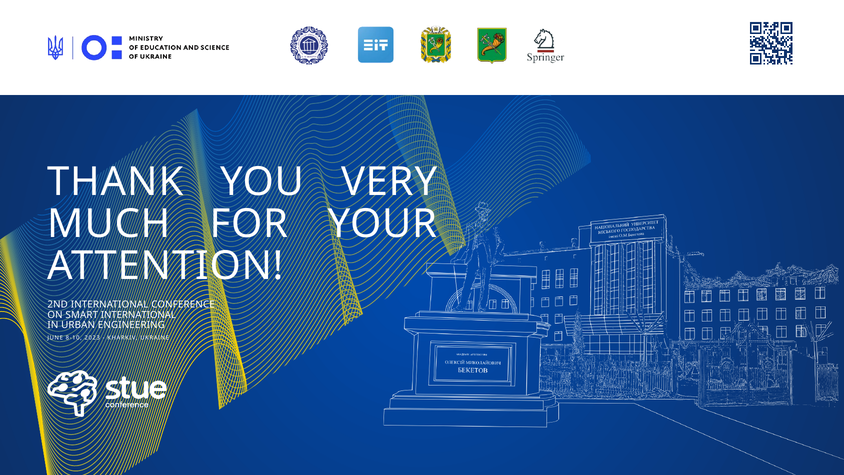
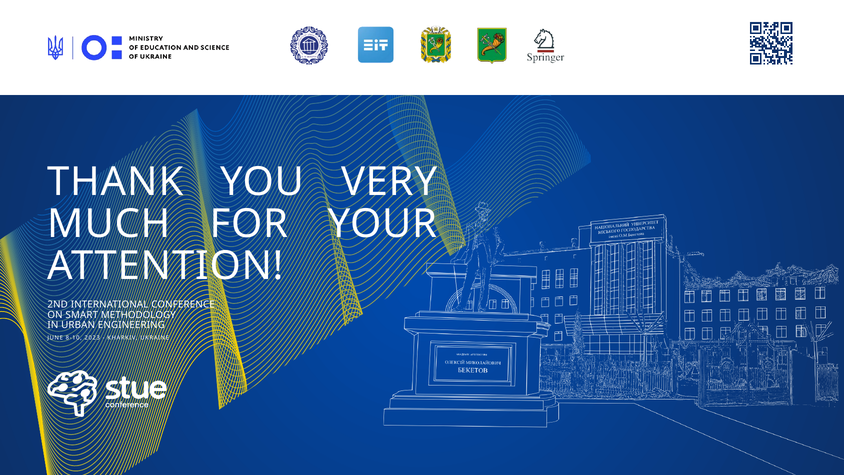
SMART INTERNATIONAL: INTERNATIONAL -> METHODOLOGY
